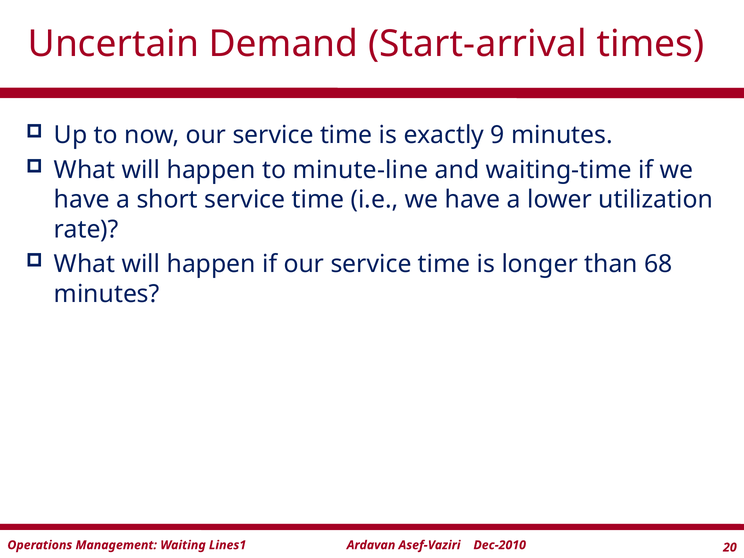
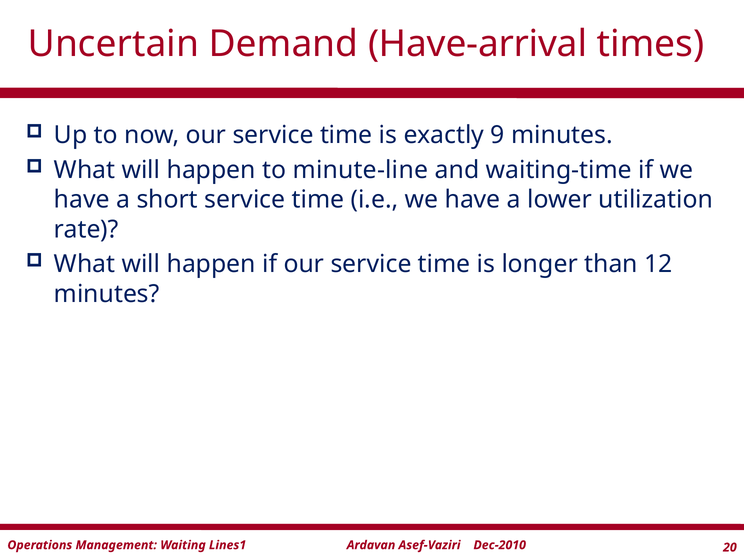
Start-arrival: Start-arrival -> Have-arrival
68: 68 -> 12
